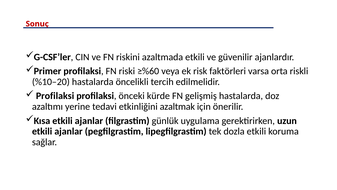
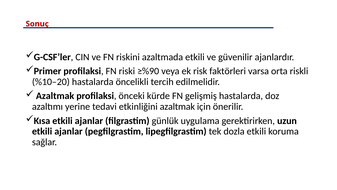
≥%60: ≥%60 -> ≥%90
Profilaksi at (55, 96): Profilaksi -> Azaltmak
